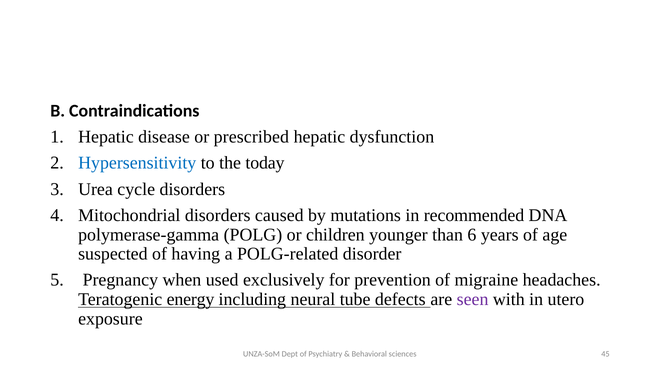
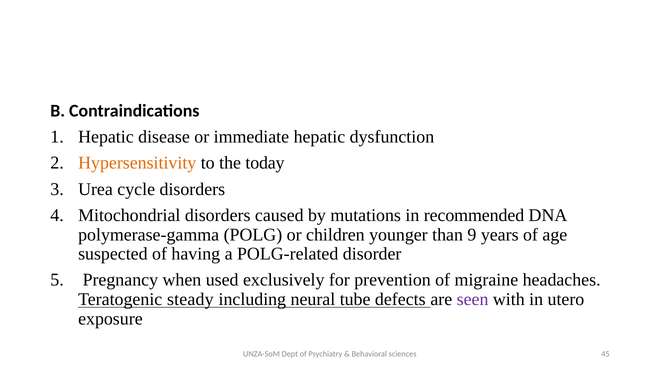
prescribed: prescribed -> immediate
Hypersensitivity colour: blue -> orange
6: 6 -> 9
energy: energy -> steady
